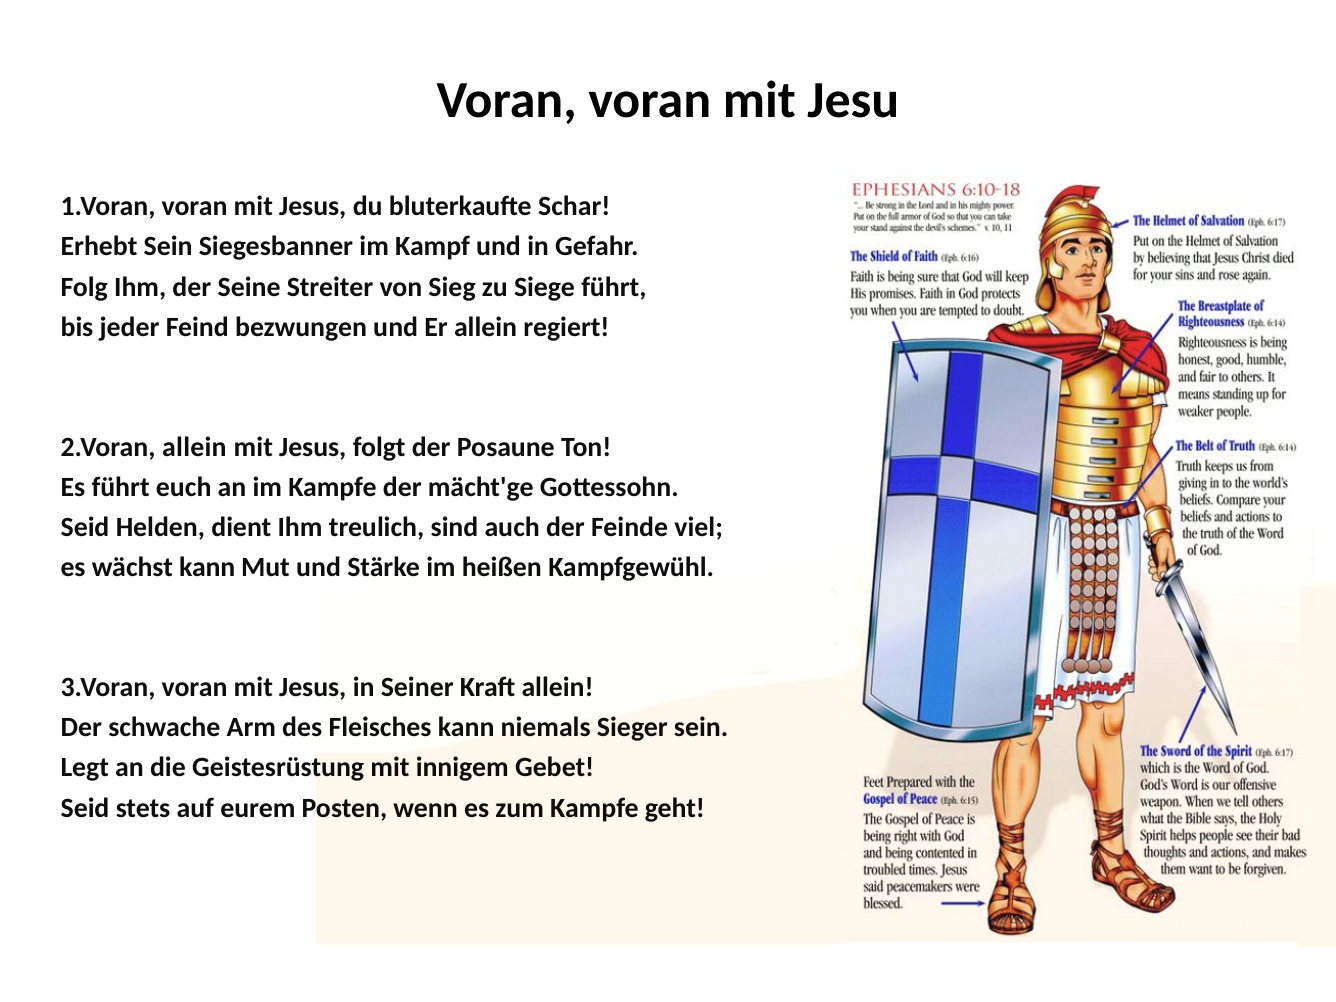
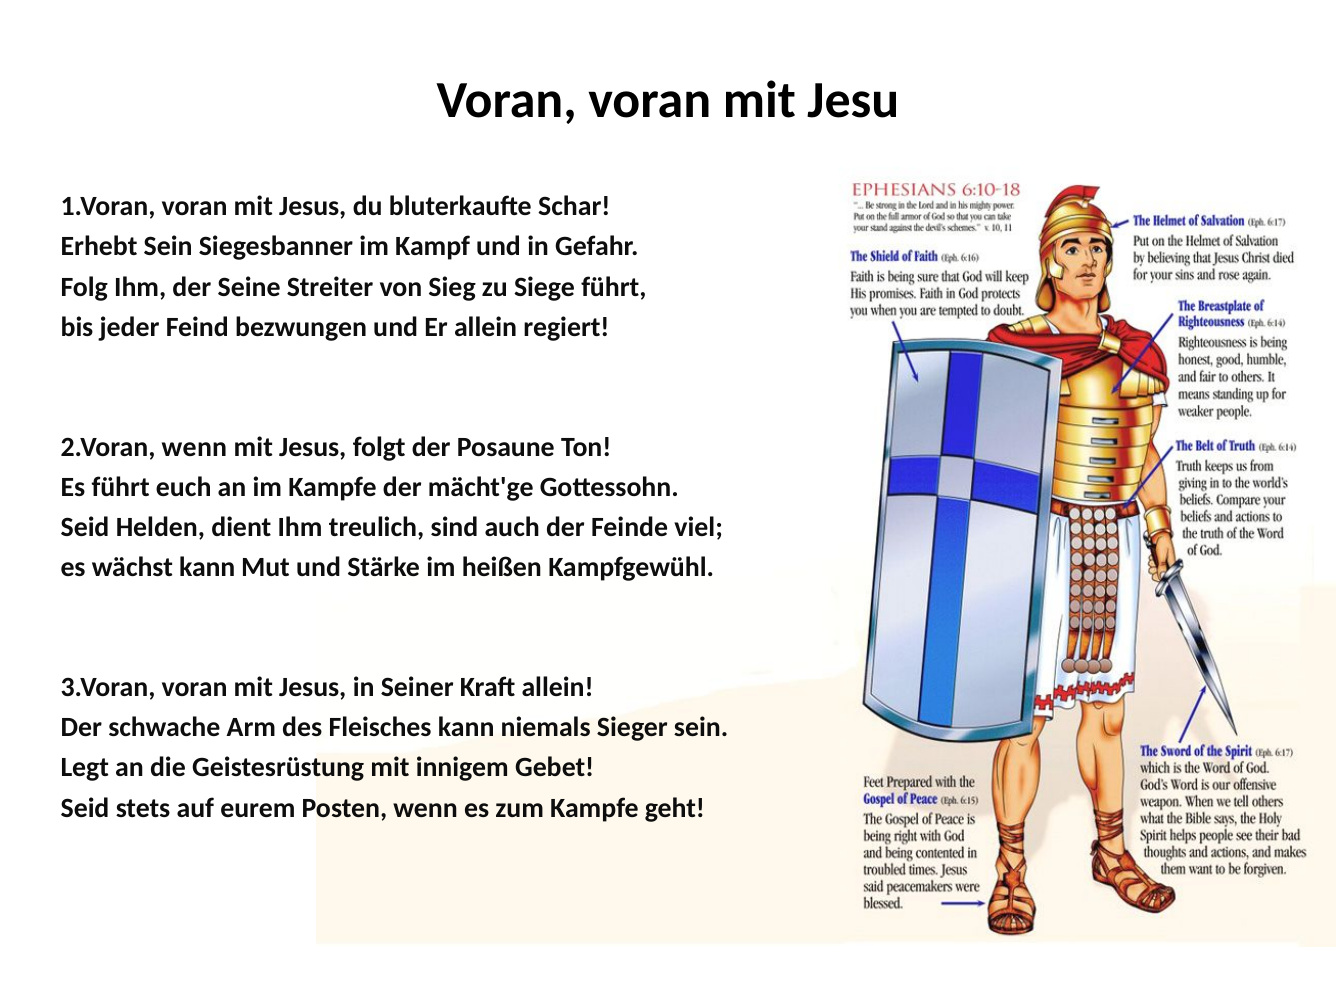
2.Voran allein: allein -> wenn
